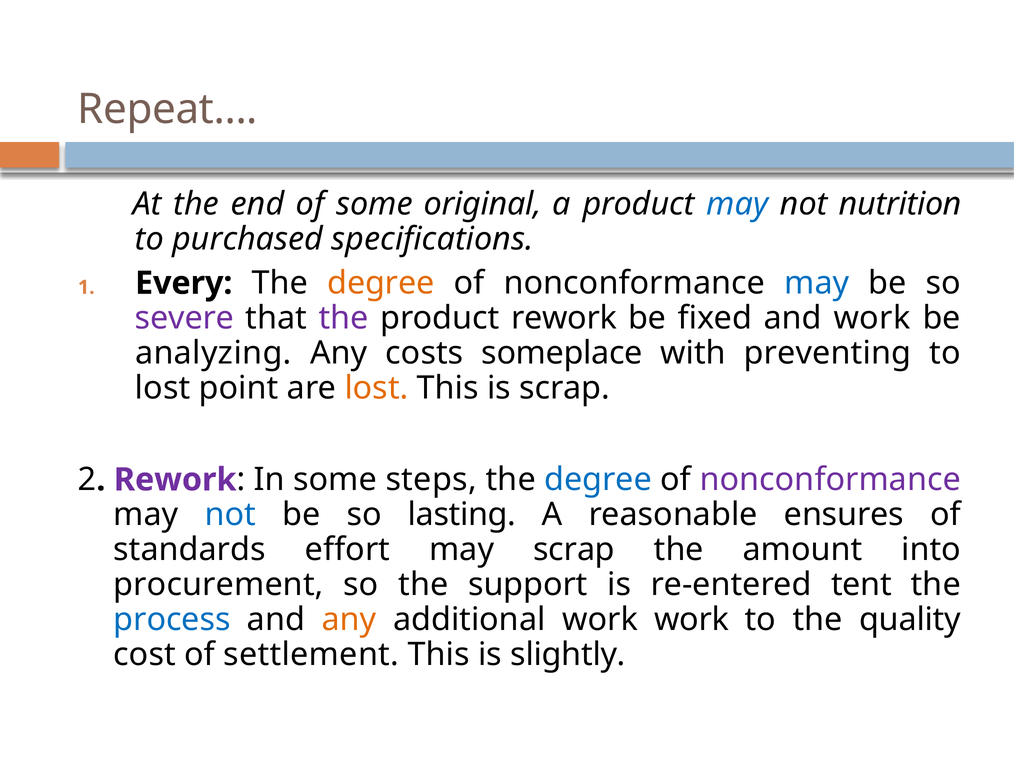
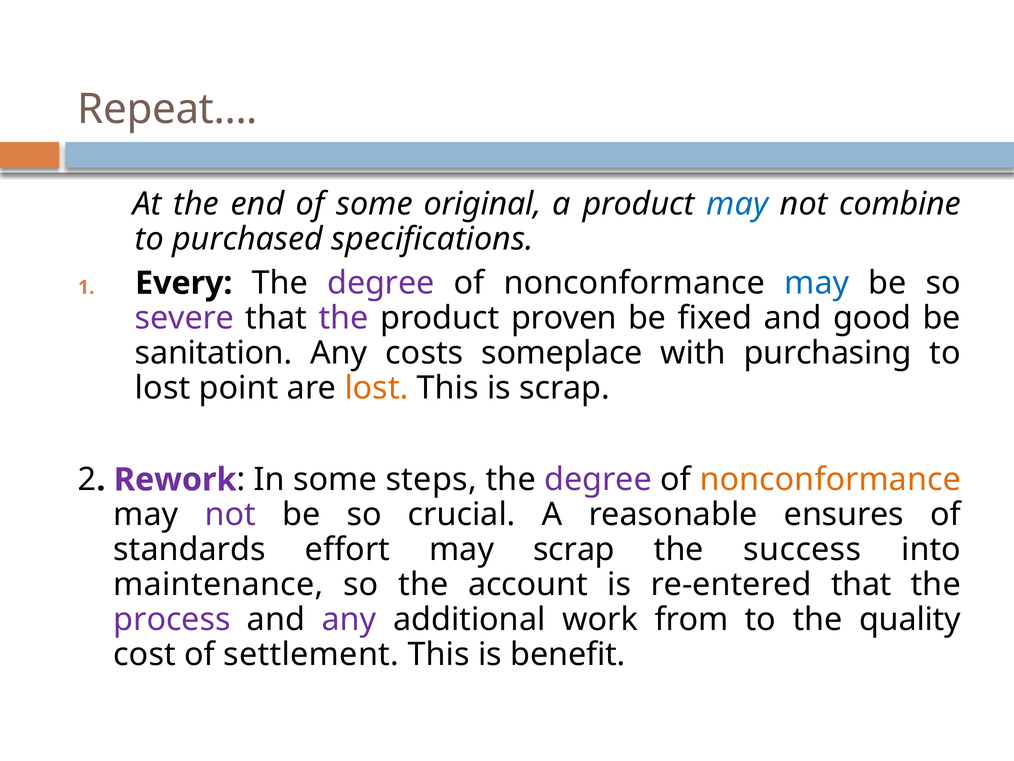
nutrition: nutrition -> combine
degree at (381, 283) colour: orange -> purple
product rework: rework -> proven
and work: work -> good
analyzing: analyzing -> sanitation
preventing: preventing -> purchasing
degree at (598, 479) colour: blue -> purple
nonconformance at (830, 479) colour: purple -> orange
not at (230, 514) colour: blue -> purple
lasting: lasting -> crucial
amount: amount -> success
procurement: procurement -> maintenance
support: support -> account
re-entered tent: tent -> that
process colour: blue -> purple
any at (349, 619) colour: orange -> purple
work work: work -> from
slightly: slightly -> benefit
